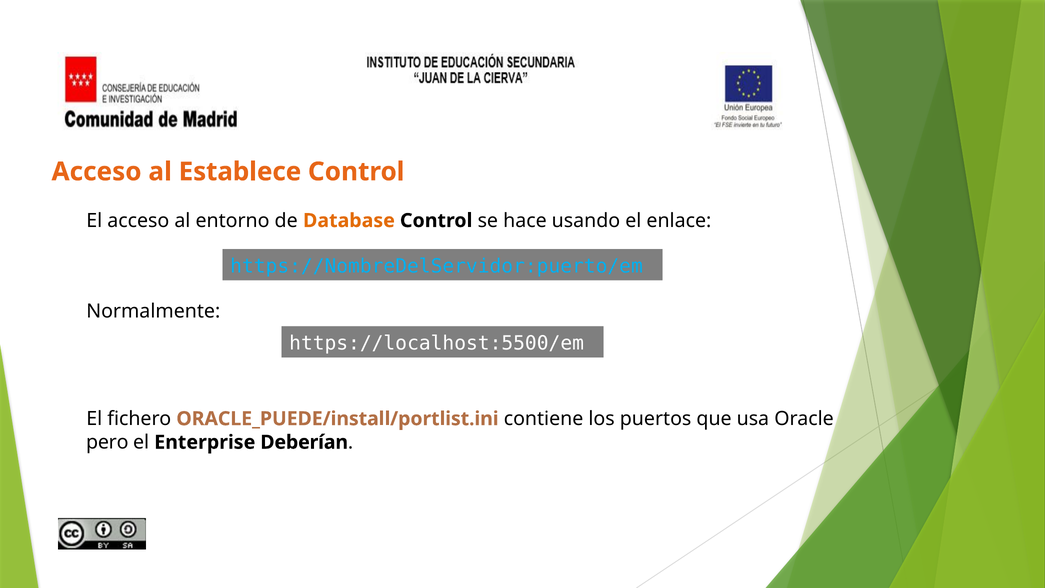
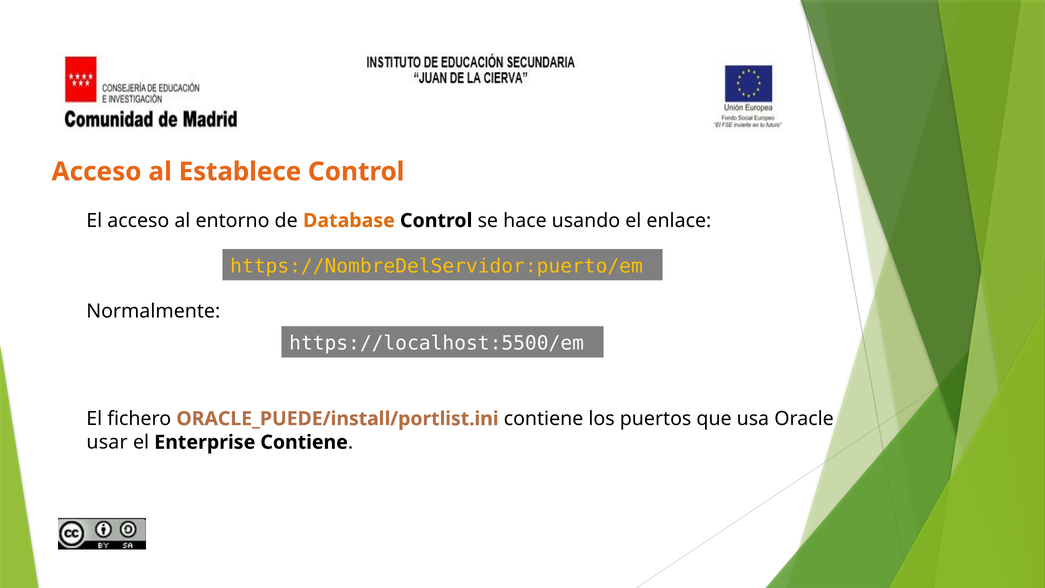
https://NombreDelServidor:puerto/em colour: light blue -> yellow
pero: pero -> usar
Enterprise Deberían: Deberían -> Contiene
